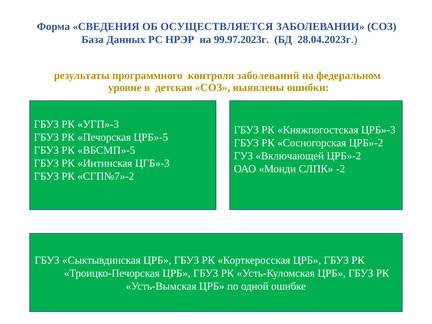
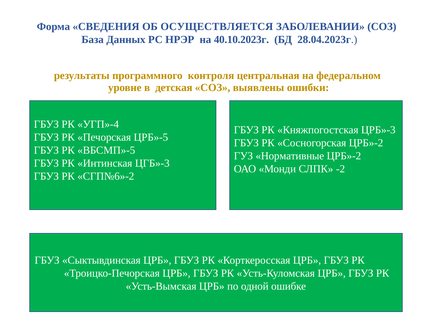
99.97.2023г: 99.97.2023г -> 40.10.2023г
заболеваний: заболеваний -> центральная
УГП»-3: УГП»-3 -> УГП»-4
Включающей: Включающей -> Нормативные
СГП№7»-2: СГП№7»-2 -> СГП№6»-2
